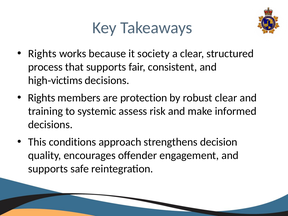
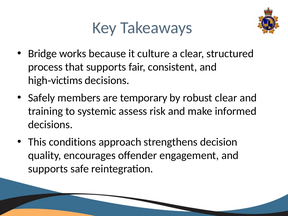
Rights at (42, 54): Rights -> Bridge
society: society -> culture
Rights at (42, 98): Rights -> Safely
protection: protection -> temporary
